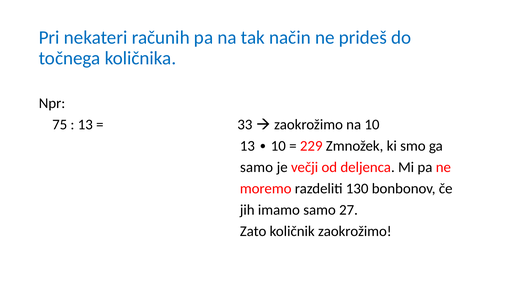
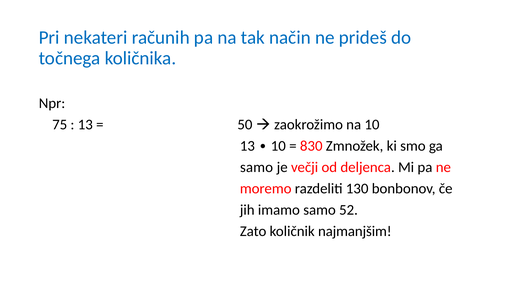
33: 33 -> 50
229: 229 -> 830
27: 27 -> 52
količnik zaokrožimo: zaokrožimo -> najmanjšim
